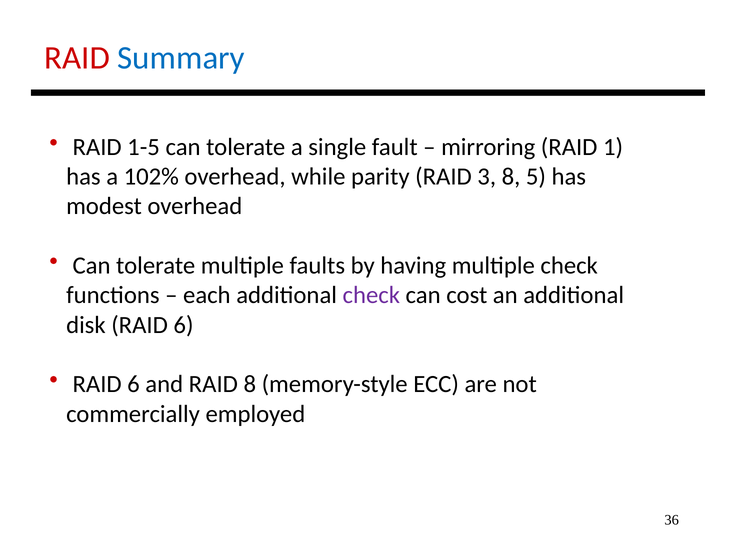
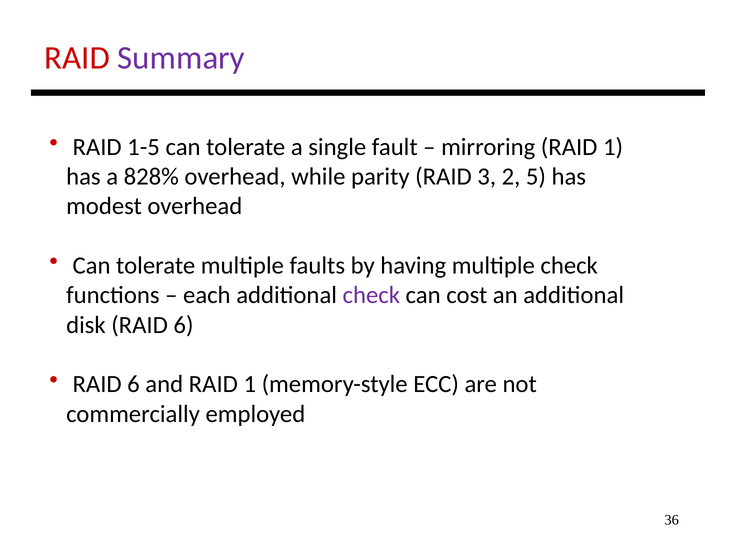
Summary colour: blue -> purple
102%: 102% -> 828%
3 8: 8 -> 2
and RAID 8: 8 -> 1
